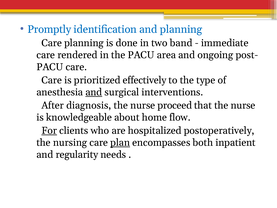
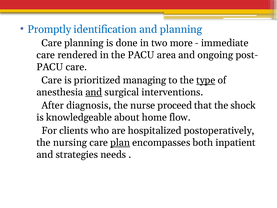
band: band -> more
effectively: effectively -> managing
type underline: none -> present
that the nurse: nurse -> shock
For underline: present -> none
regularity: regularity -> strategies
